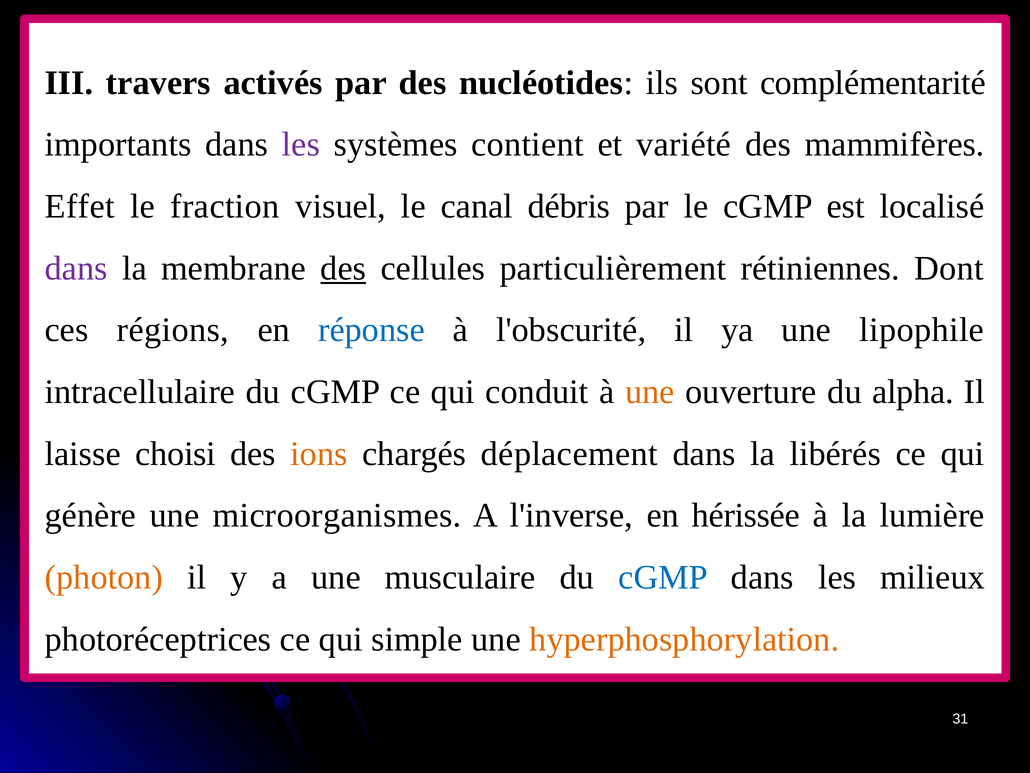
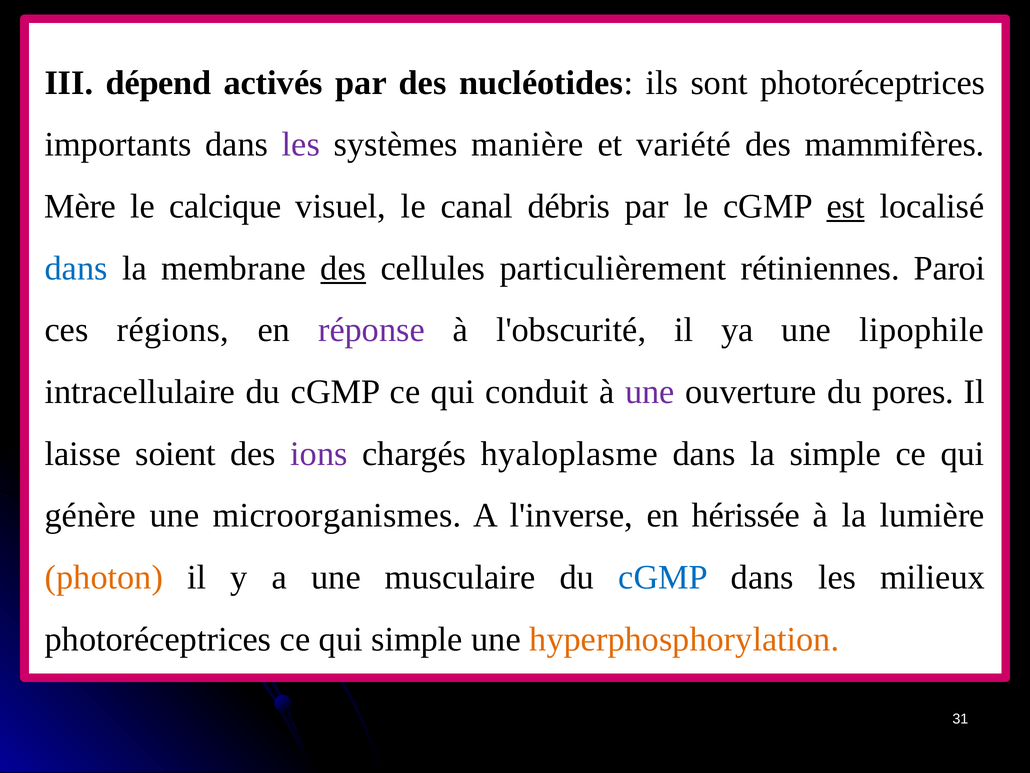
travers: travers -> dépend
sont complémentarité: complémentarité -> photoréceptrices
contient: contient -> manière
Effet: Effet -> Mère
fraction: fraction -> calcique
est underline: none -> present
dans at (76, 268) colour: purple -> blue
Dont: Dont -> Paroi
réponse colour: blue -> purple
une at (650, 392) colour: orange -> purple
alpha: alpha -> pores
choisi: choisi -> soient
ions colour: orange -> purple
déplacement: déplacement -> hyaloplasme
la libérés: libérés -> simple
